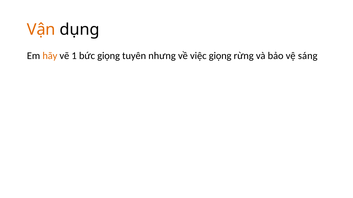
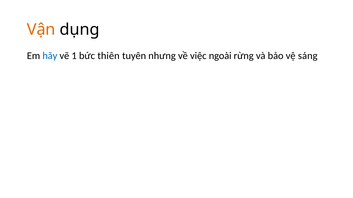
hãy colour: orange -> blue
bức giọng: giọng -> thiên
việc giọng: giọng -> ngoài
